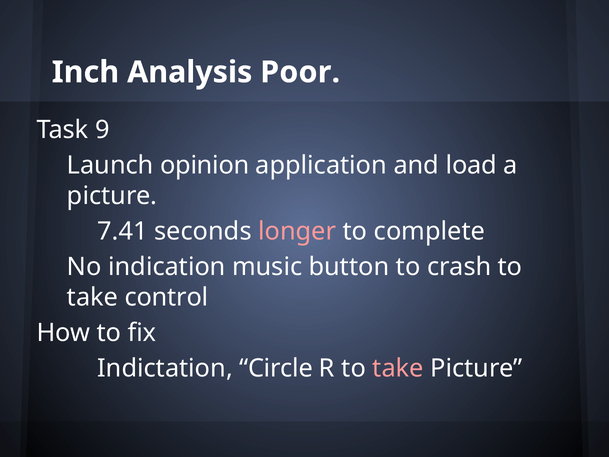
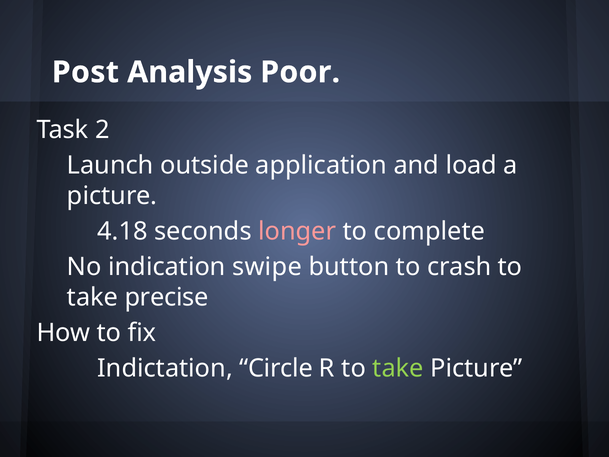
Inch: Inch -> Post
9: 9 -> 2
opinion: opinion -> outside
7.41: 7.41 -> 4.18
music: music -> swipe
control: control -> precise
take at (398, 368) colour: pink -> light green
